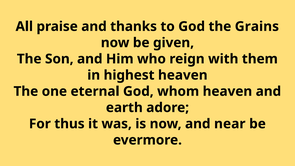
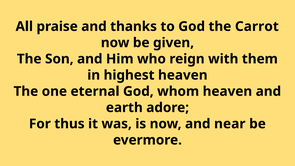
Grains: Grains -> Carrot
